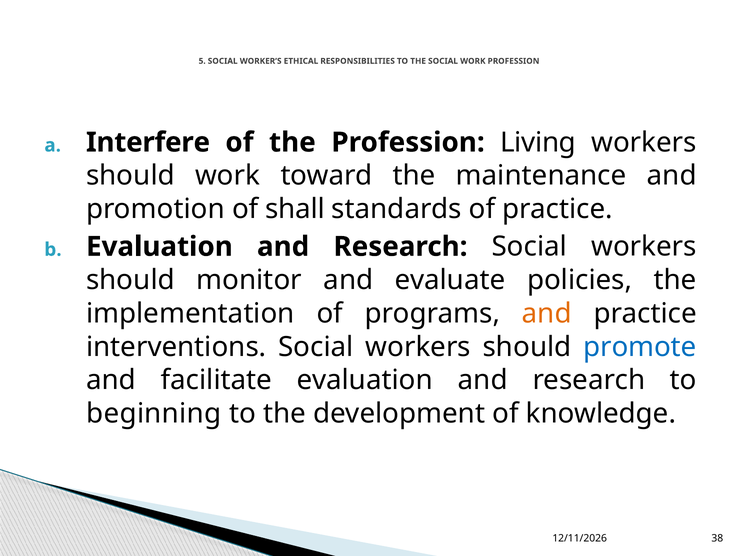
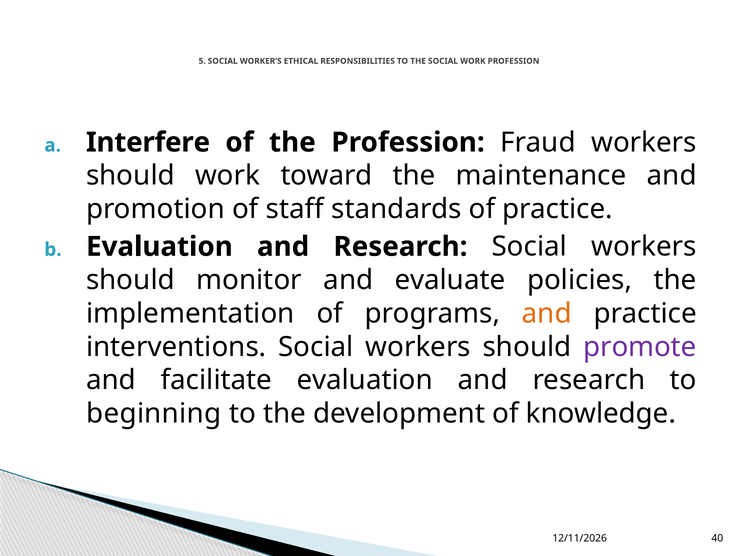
Living: Living -> Fraud
shall: shall -> staff
promote colour: blue -> purple
38: 38 -> 40
